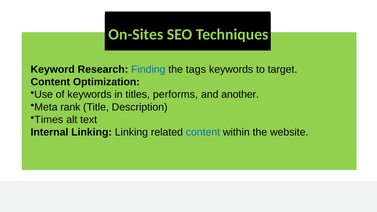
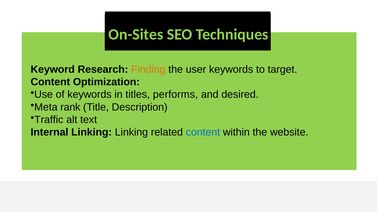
Finding colour: blue -> orange
tags: tags -> user
another: another -> desired
Times: Times -> Traffic
